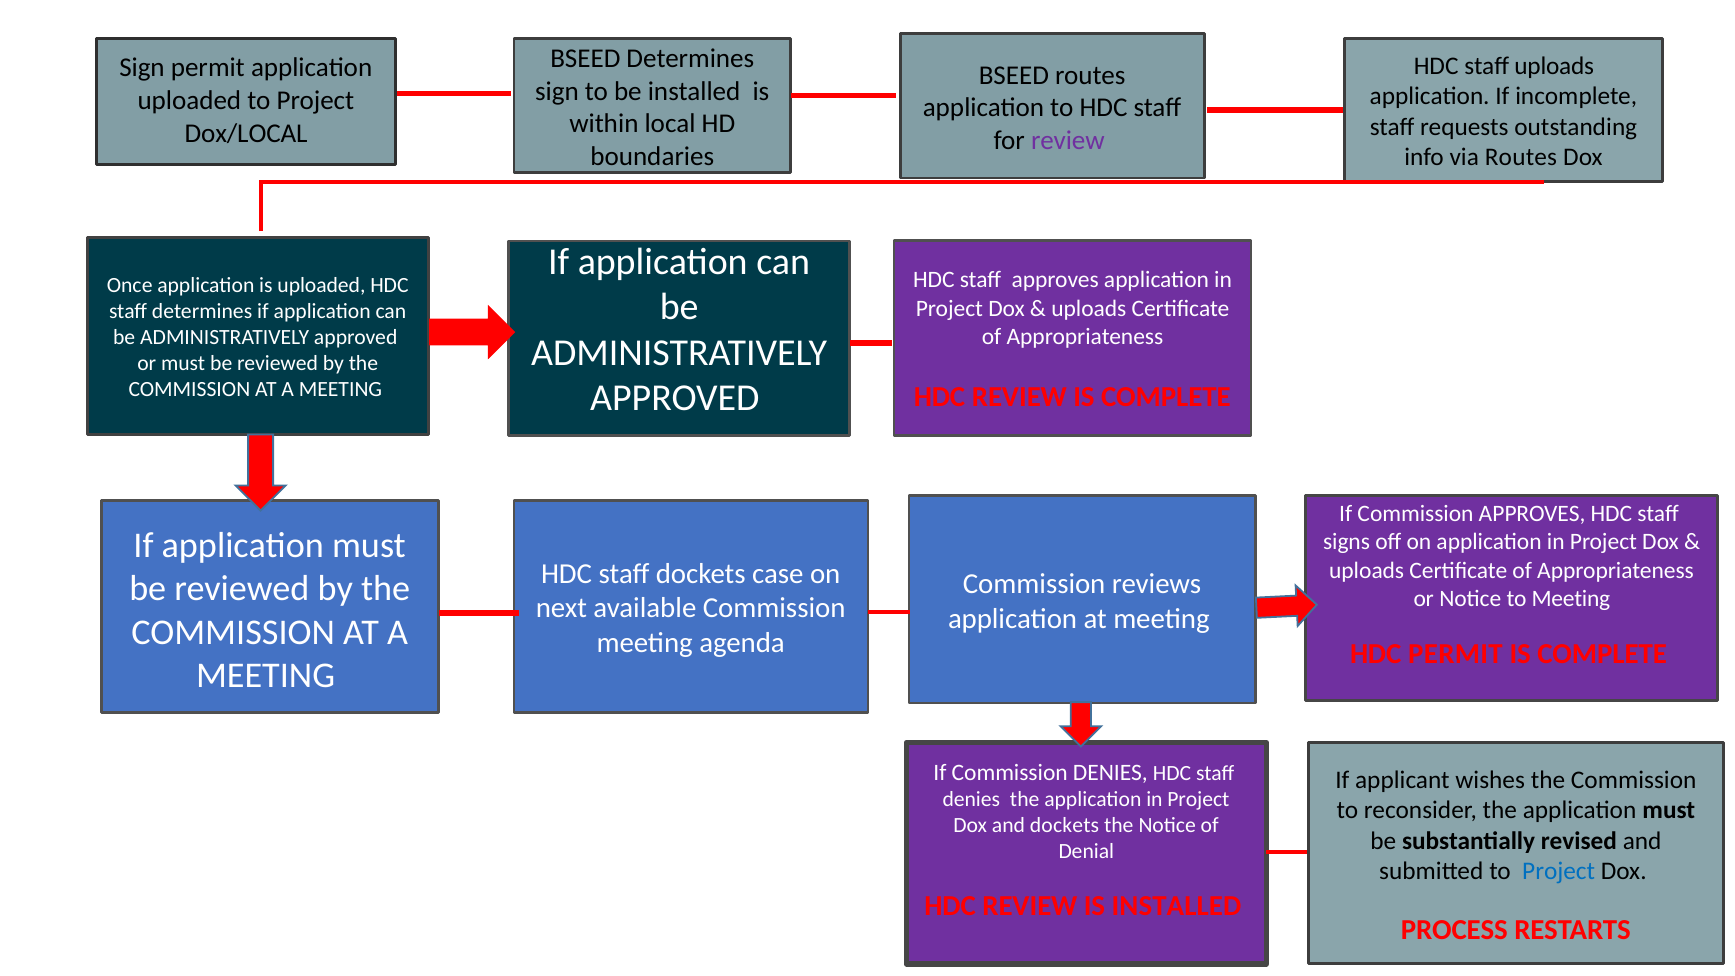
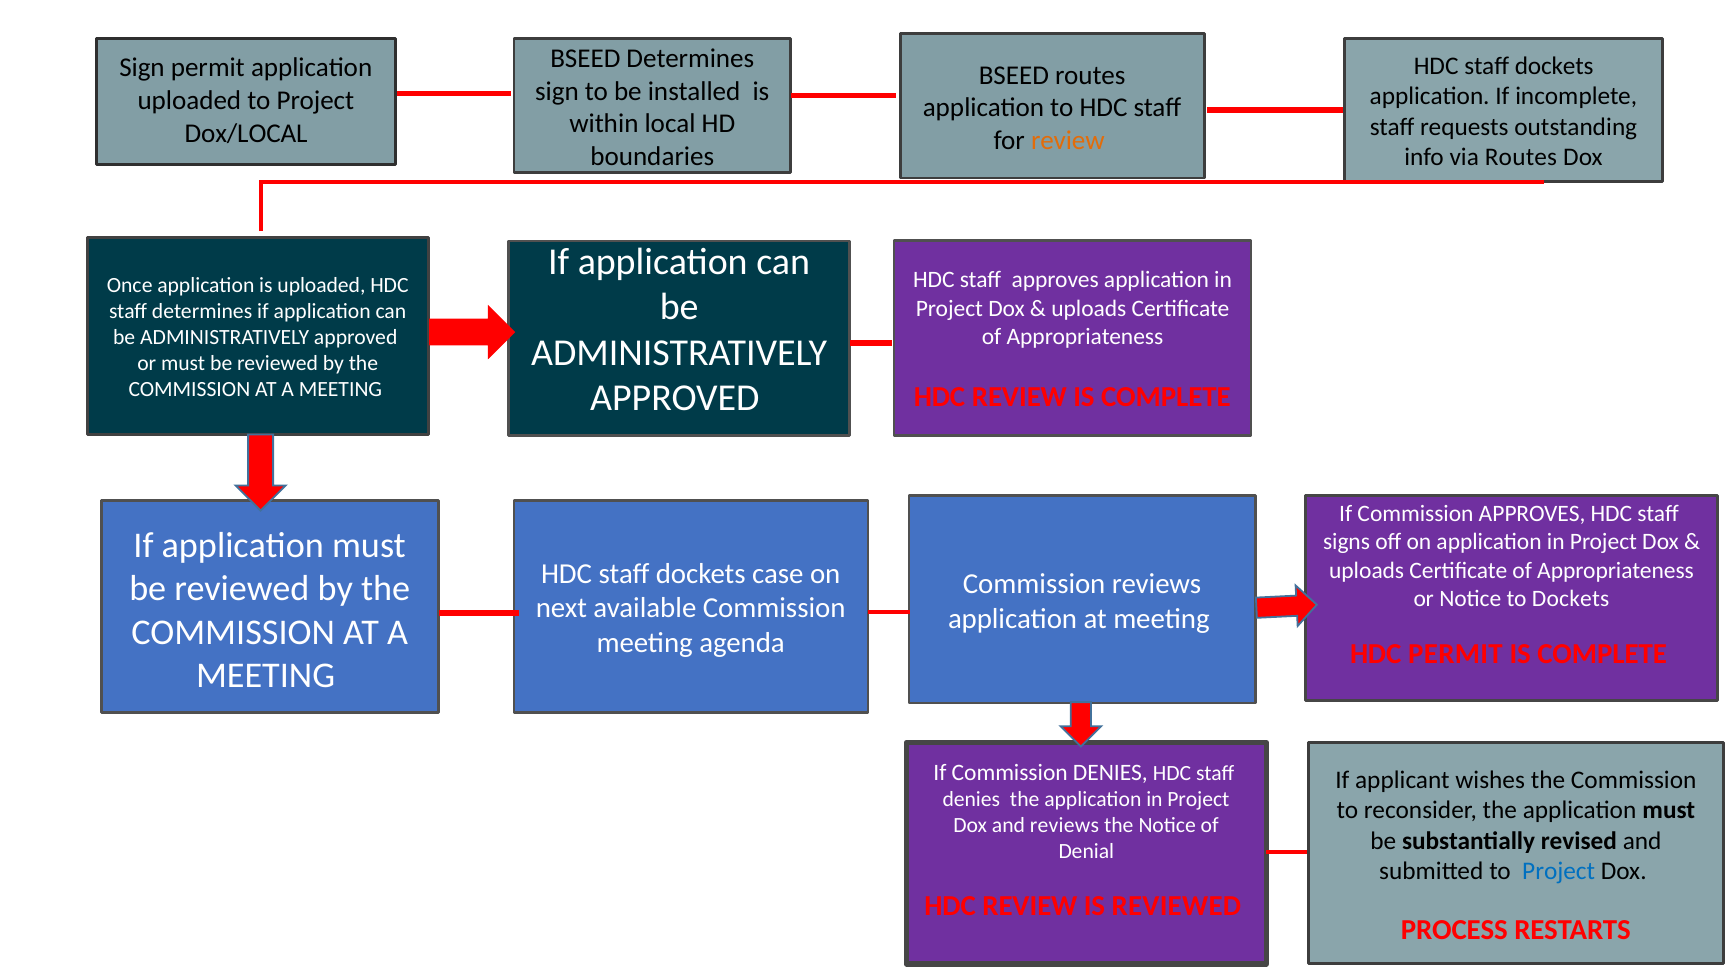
uploads at (1554, 66): uploads -> dockets
review at (1068, 140) colour: purple -> orange
to Meeting: Meeting -> Dockets
and dockets: dockets -> reviews
IS INSTALLED: INSTALLED -> REVIEWED
